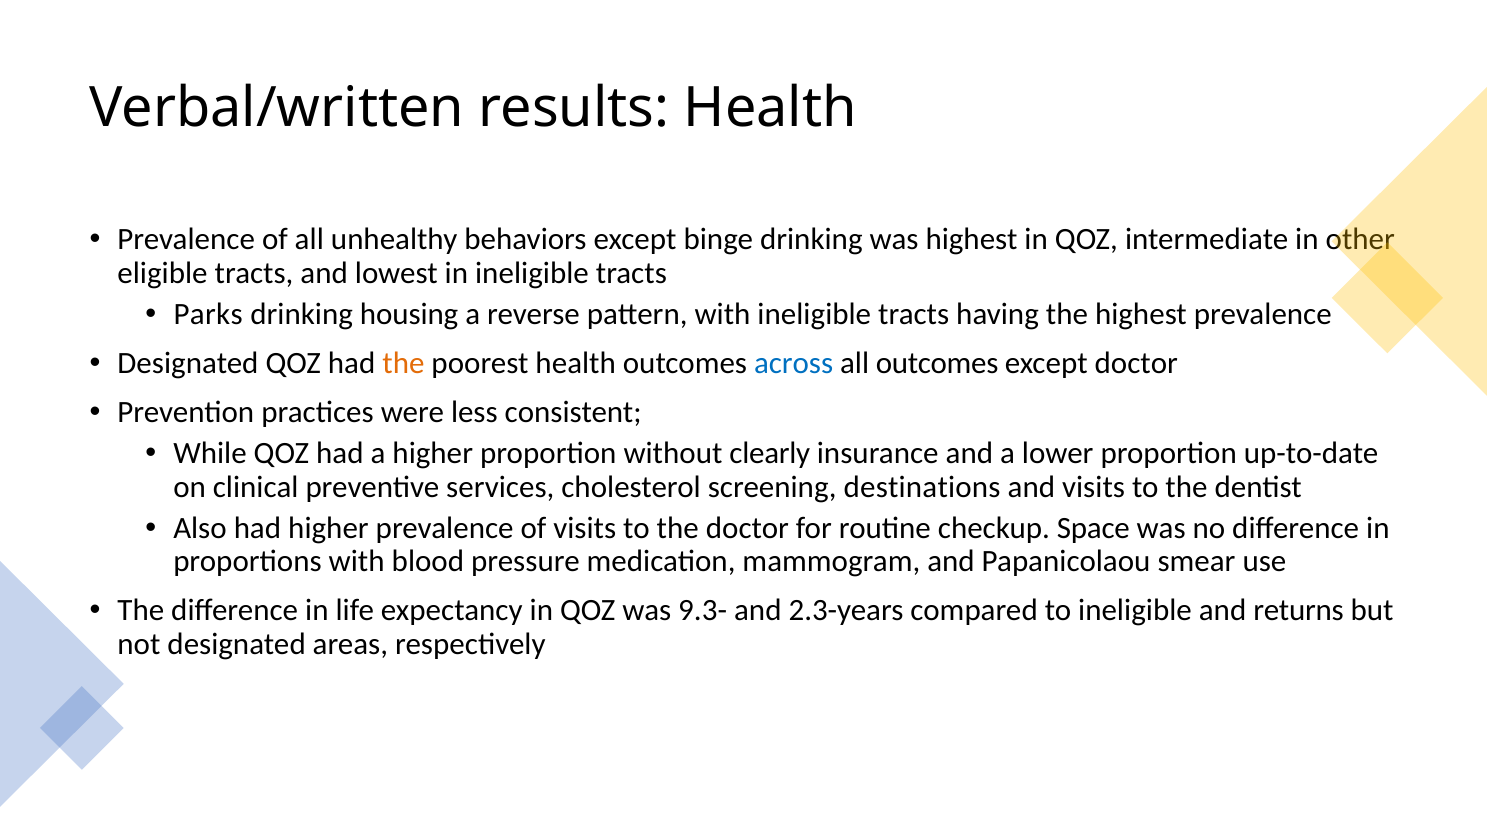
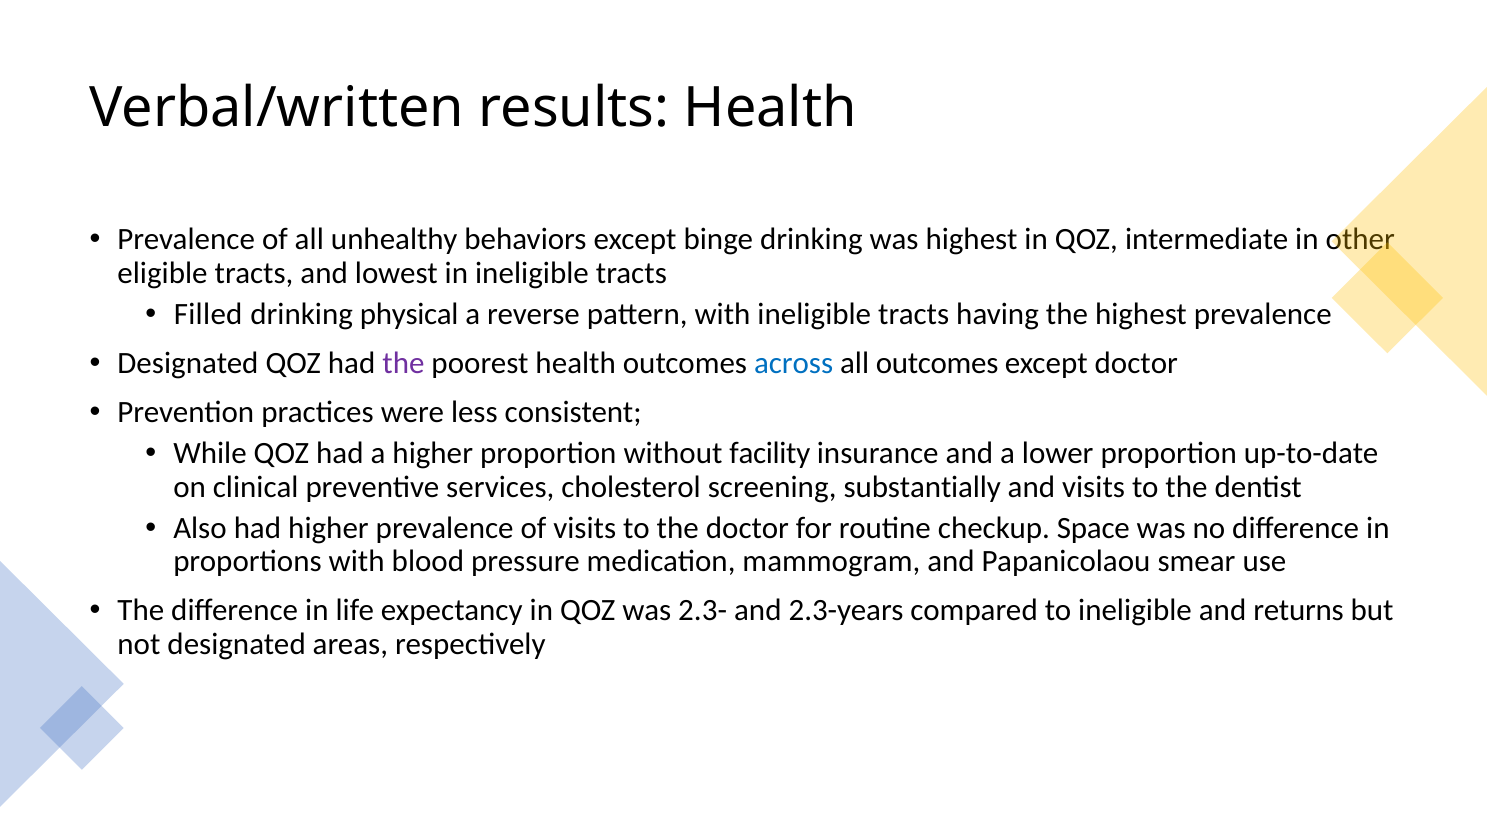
Parks: Parks -> Filled
housing: housing -> physical
the at (403, 363) colour: orange -> purple
clearly: clearly -> facility
destinations: destinations -> substantially
9.3-: 9.3- -> 2.3-
